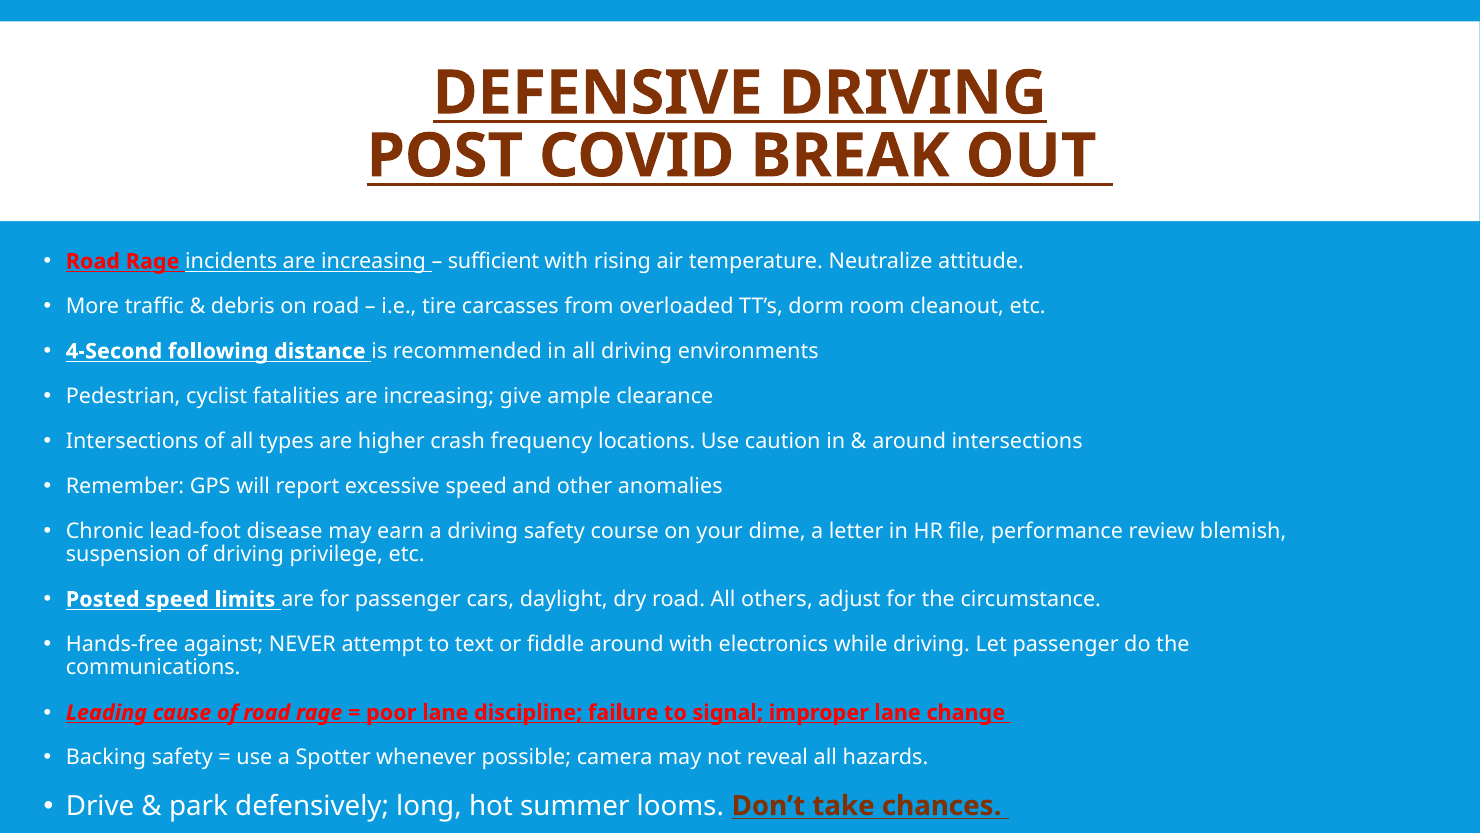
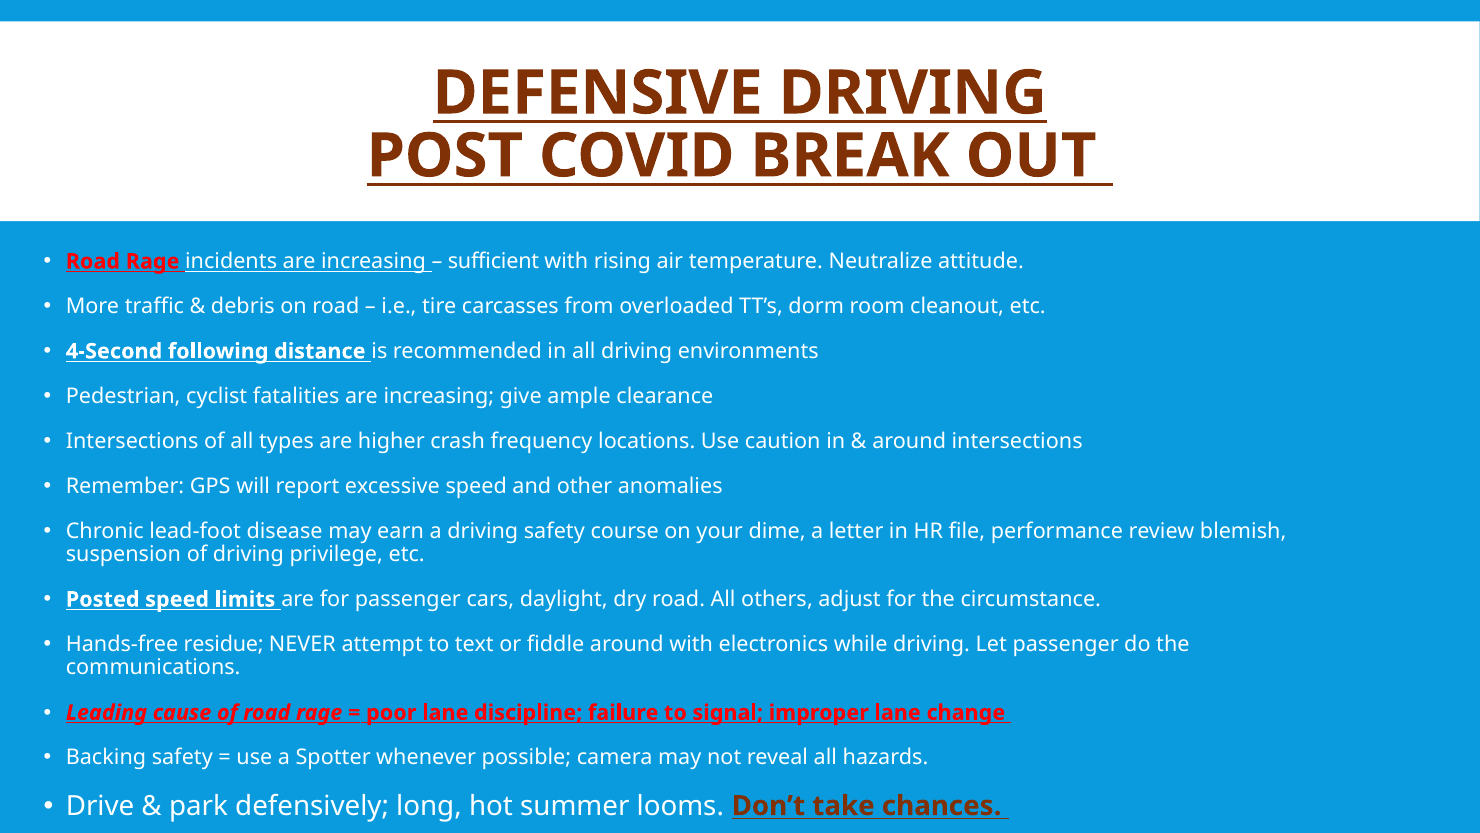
against: against -> residue
